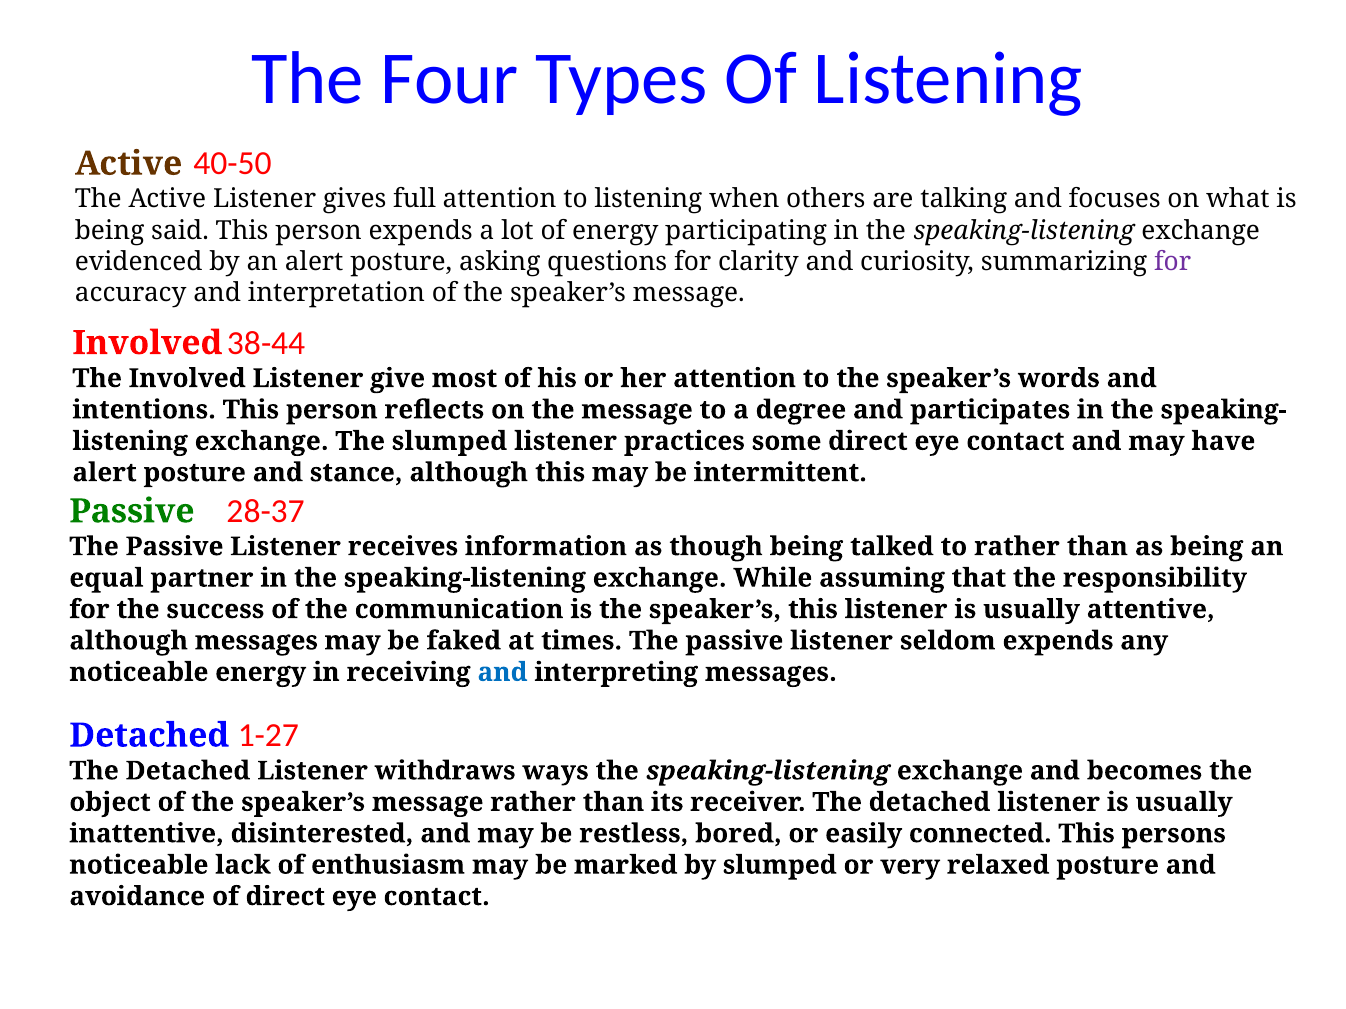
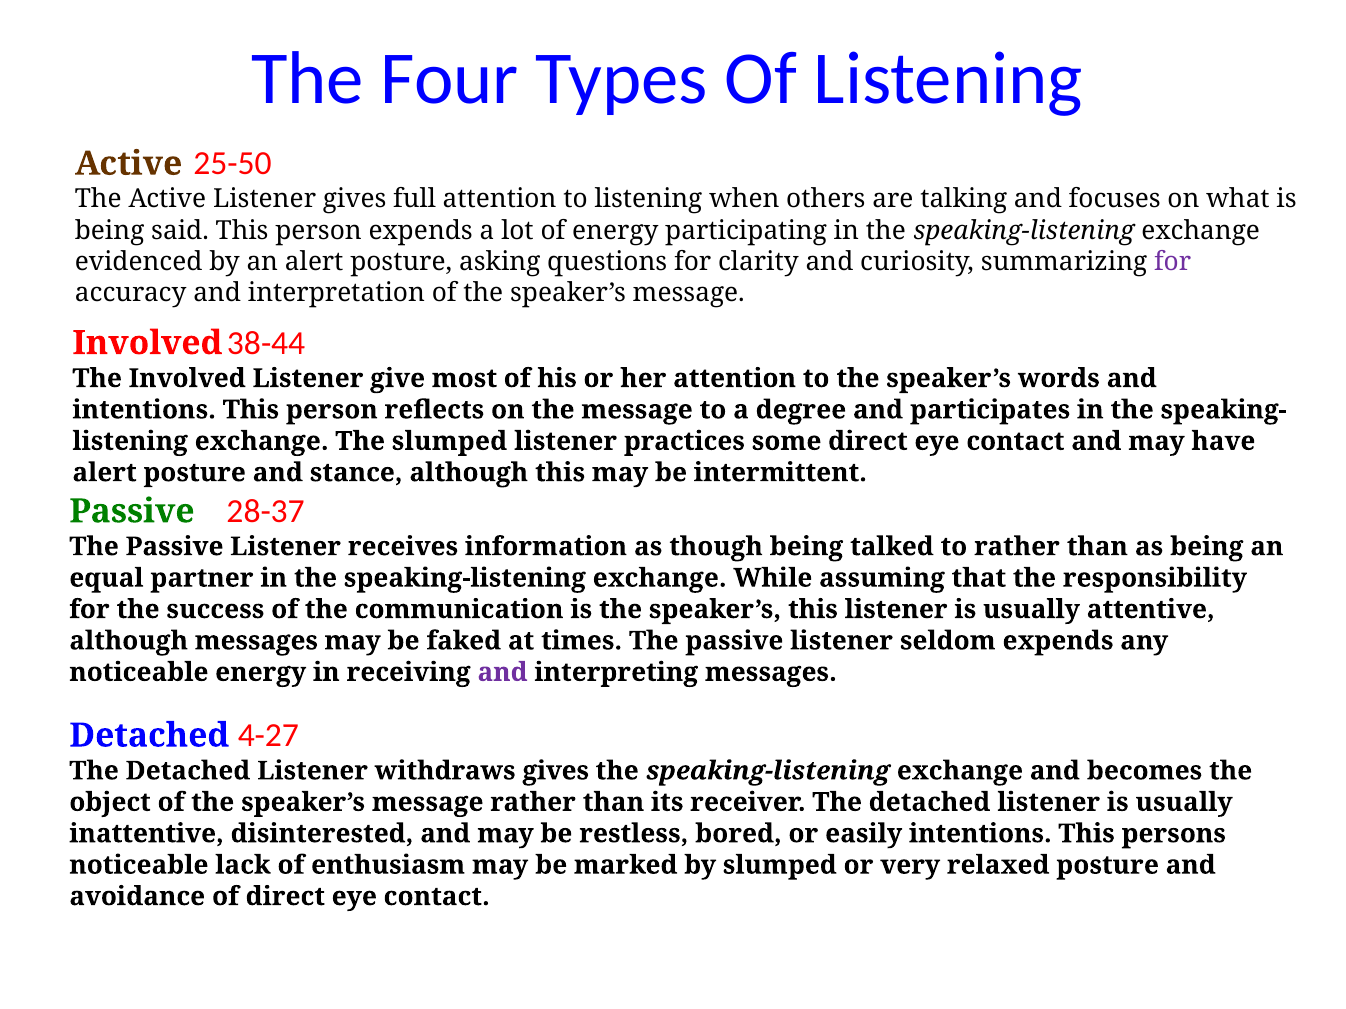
40-50: 40-50 -> 25-50
and at (503, 673) colour: blue -> purple
1-27: 1-27 -> 4-27
withdraws ways: ways -> gives
easily connected: connected -> intentions
